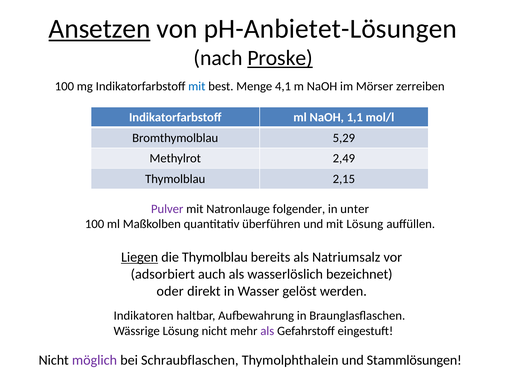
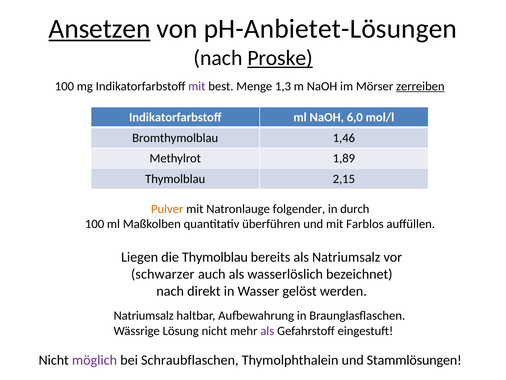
mit at (197, 86) colour: blue -> purple
4,1: 4,1 -> 1,3
zerreiben underline: none -> present
1,1: 1,1 -> 6,0
5,29: 5,29 -> 1,46
2,49: 2,49 -> 1,89
Pulver colour: purple -> orange
unter: unter -> durch
mit Lösung: Lösung -> Farblos
Liegen underline: present -> none
adsorbiert: adsorbiert -> schwarzer
oder at (170, 291): oder -> nach
Indikatoren at (144, 315): Indikatoren -> Natriumsalz
